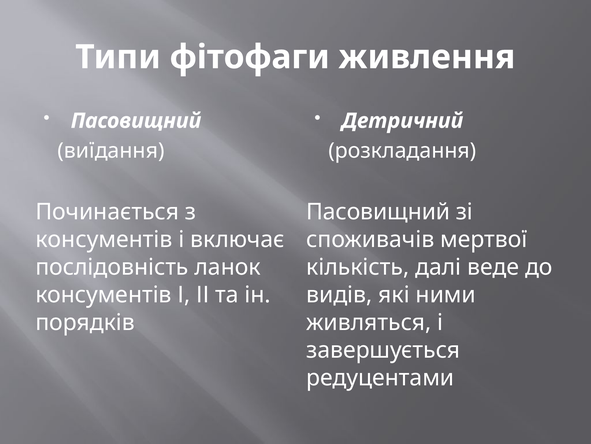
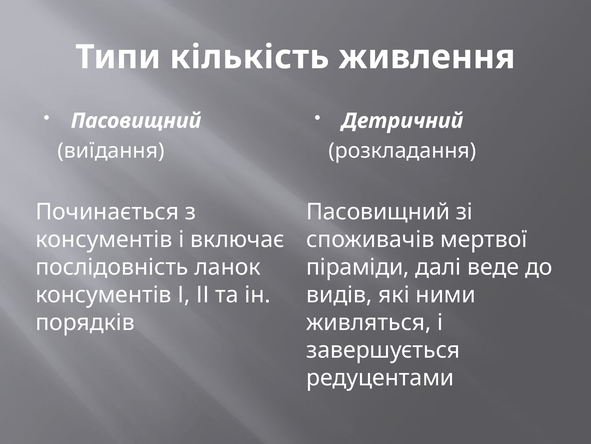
фітофаги: фітофаги -> кількість
кількість: кількість -> піраміди
